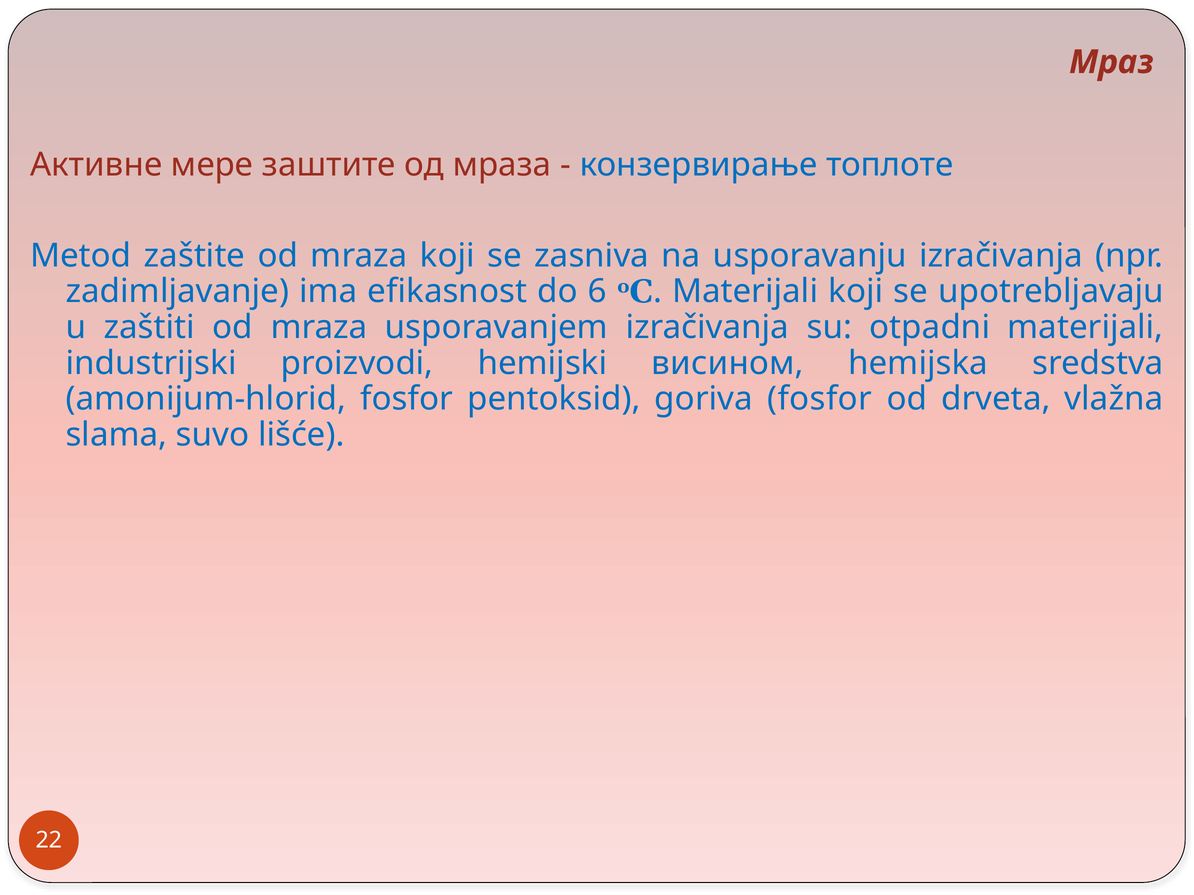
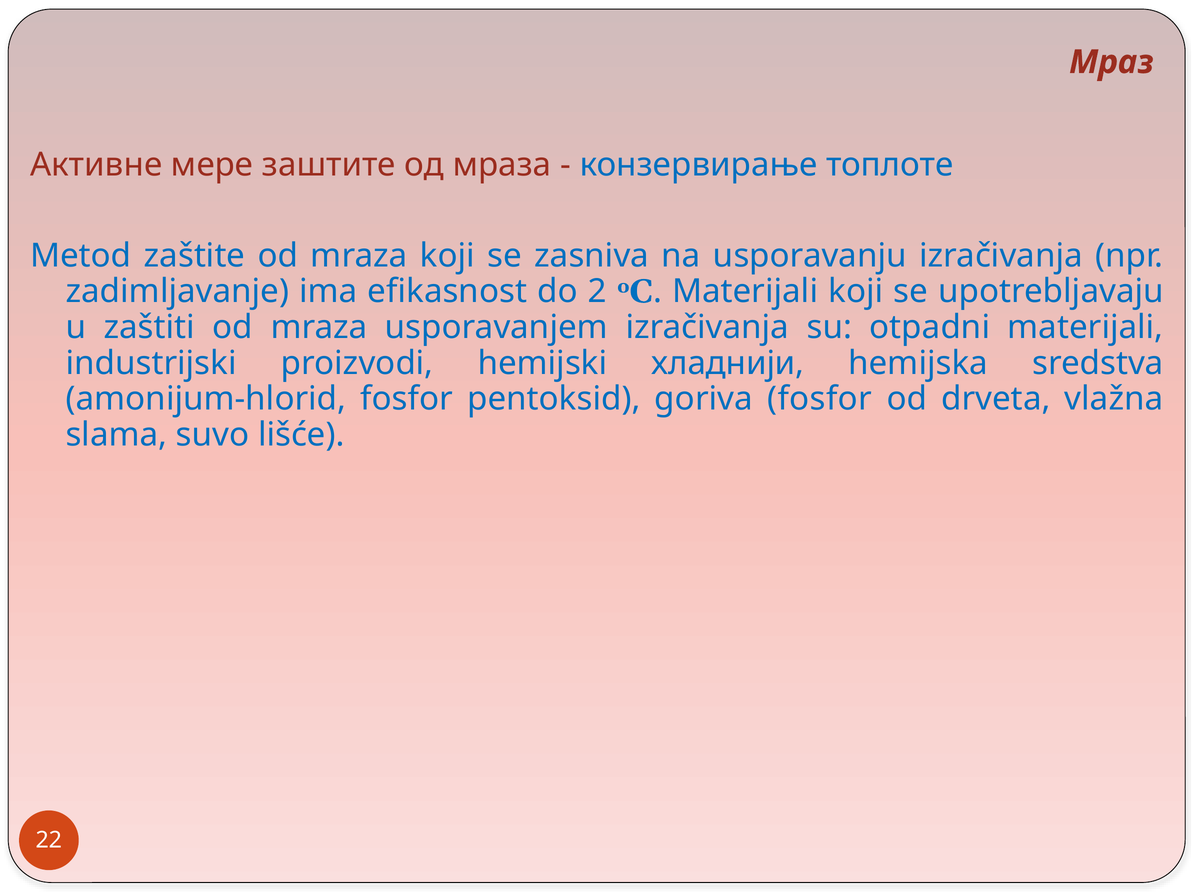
6: 6 -> 2
висином: висином -> хладнији
